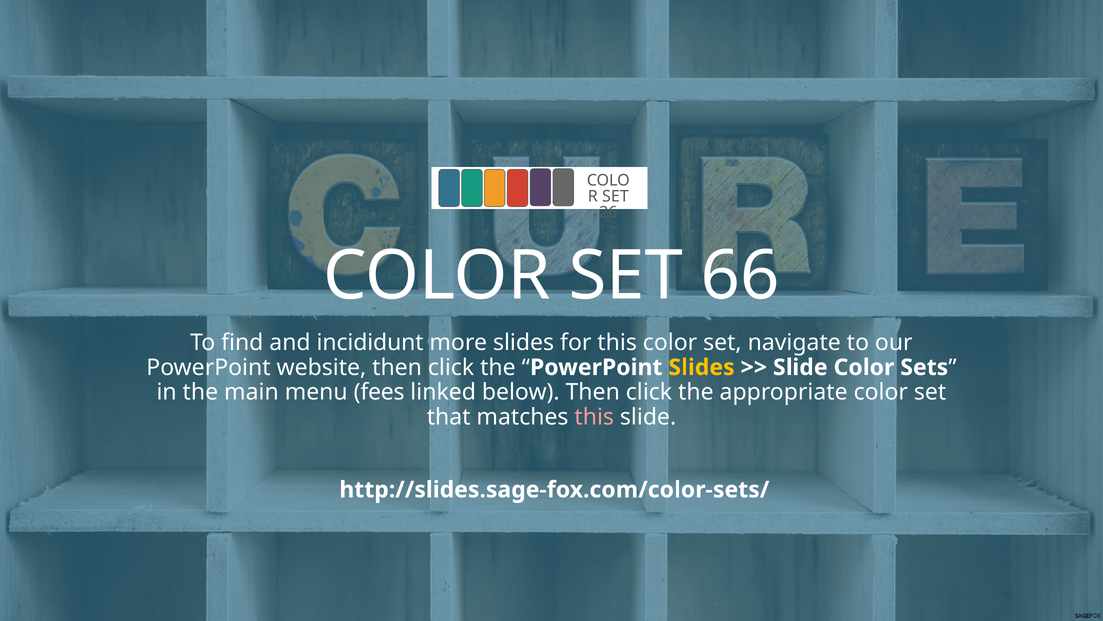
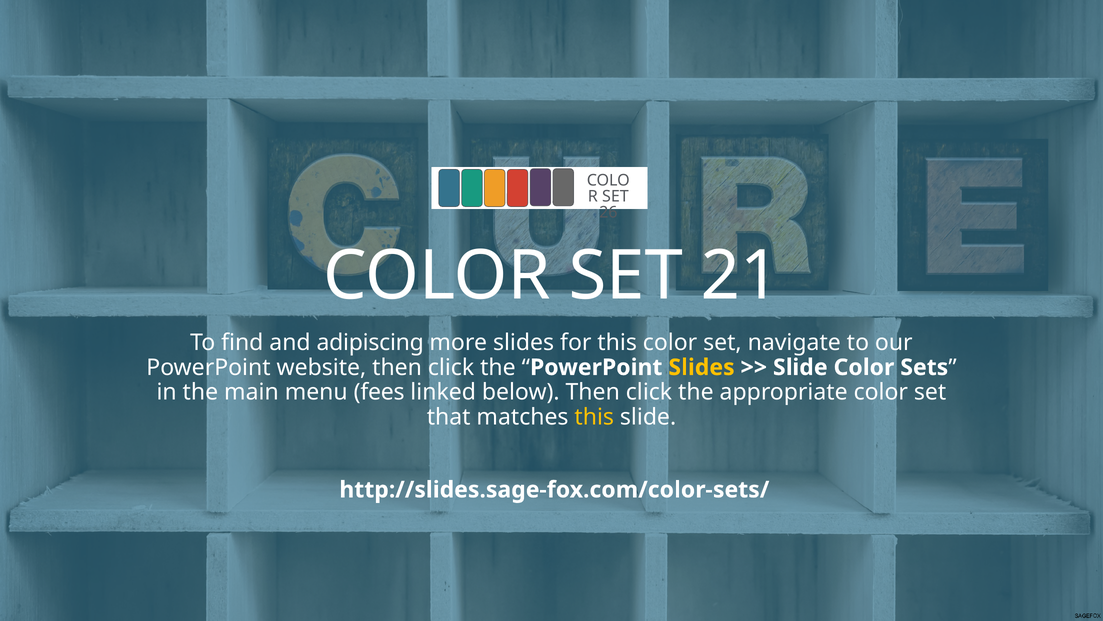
66: 66 -> 21
incididunt: incididunt -> adipiscing
this at (594, 417) colour: pink -> yellow
